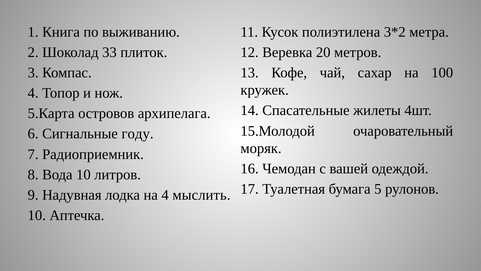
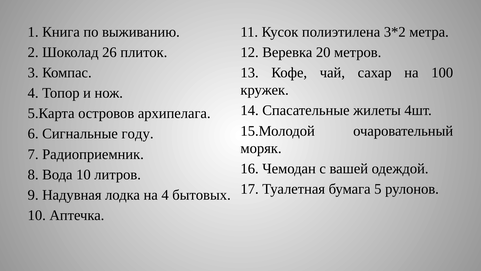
33: 33 -> 26
мыслить: мыслить -> бытовых
